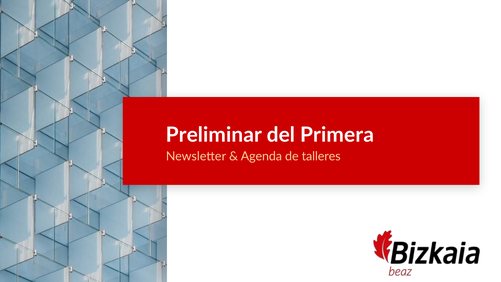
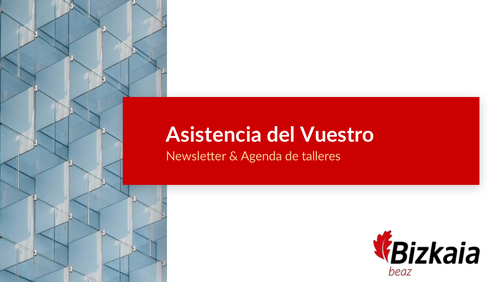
Preliminar: Preliminar -> Asistencia
Primera: Primera -> Vuestro
